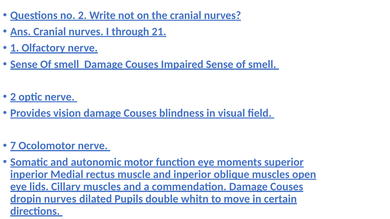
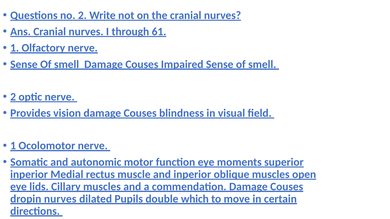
21: 21 -> 61
7 at (13, 146): 7 -> 1
whitn: whitn -> which
